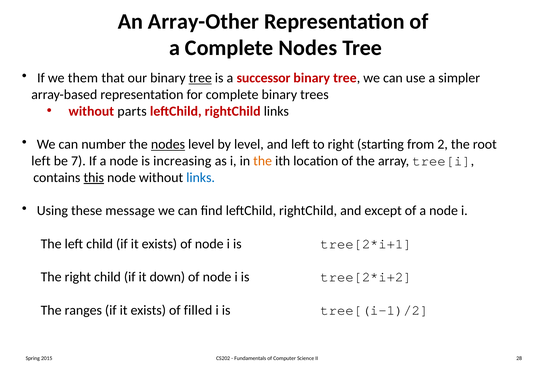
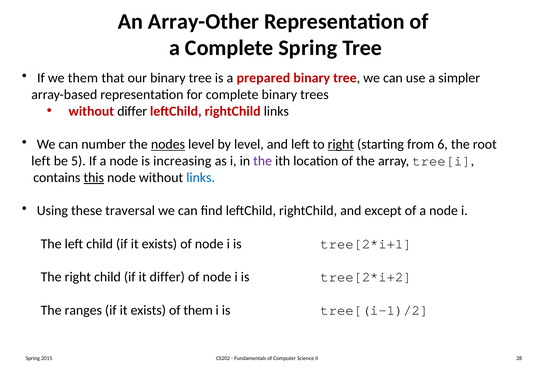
Complete Nodes: Nodes -> Spring
tree at (200, 78) underline: present -> none
successor: successor -> prepared
without parts: parts -> differ
right at (341, 144) underline: none -> present
2: 2 -> 6
7: 7 -> 5
the at (263, 161) colour: orange -> purple
message: message -> traversal
it down: down -> differ
of filled: filled -> them
